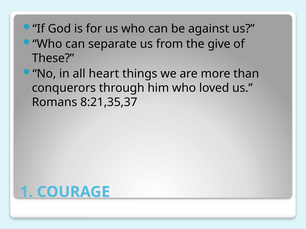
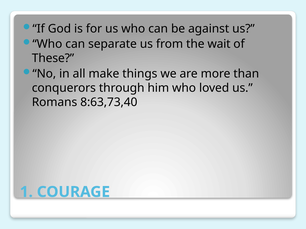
give: give -> wait
heart: heart -> make
8:21,35,37: 8:21,35,37 -> 8:63,73,40
